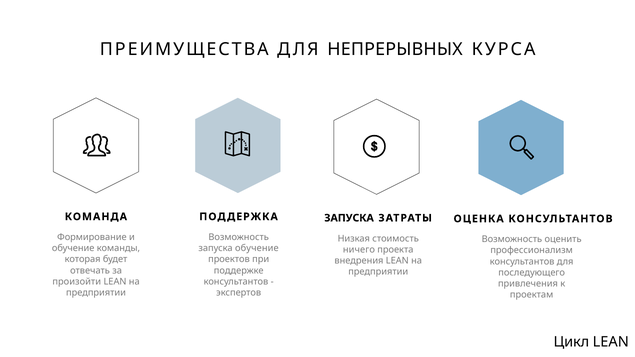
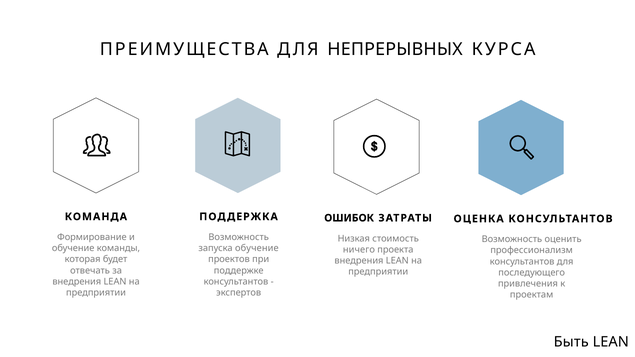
ЗАПУСКА at (349, 218): ЗАПУСКА -> ОШИБОК
произойти at (77, 282): произойти -> внедрения
Цикл: Цикл -> Быть
